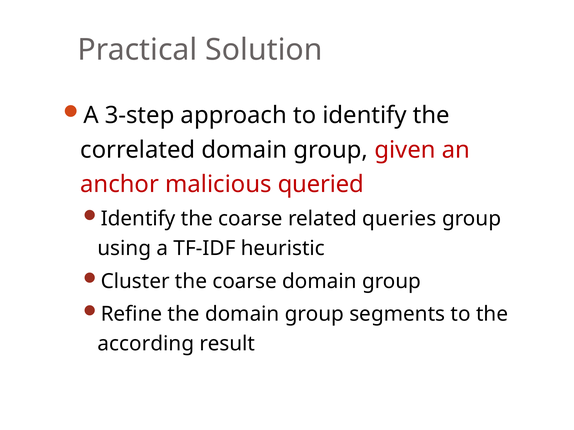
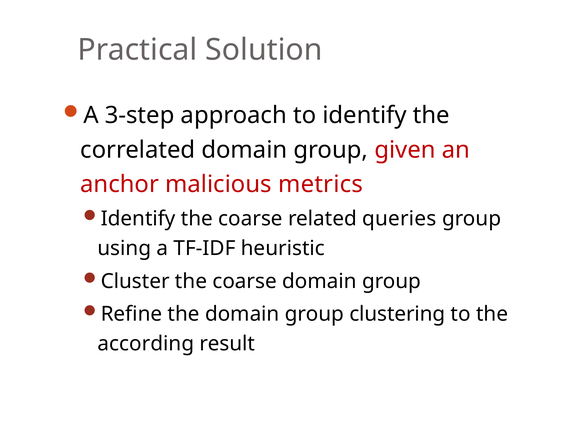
queried: queried -> metrics
segments: segments -> clustering
